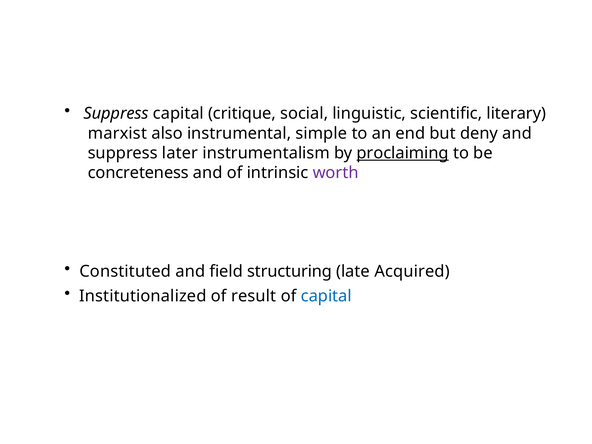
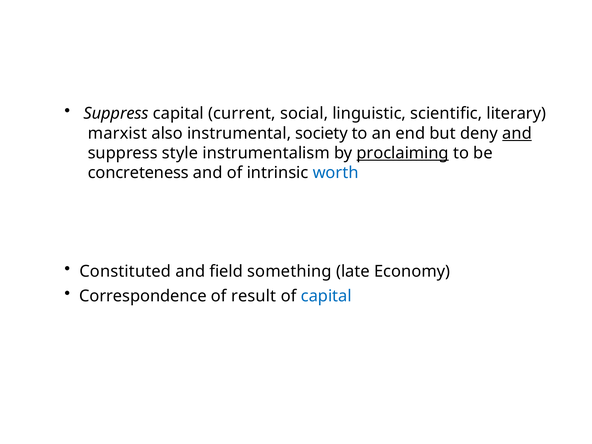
critique: critique -> current
simple: simple -> society
and at (517, 133) underline: none -> present
later: later -> style
worth colour: purple -> blue
structuring: structuring -> something
Acquired: Acquired -> Economy
Institutionalized: Institutionalized -> Correspondence
